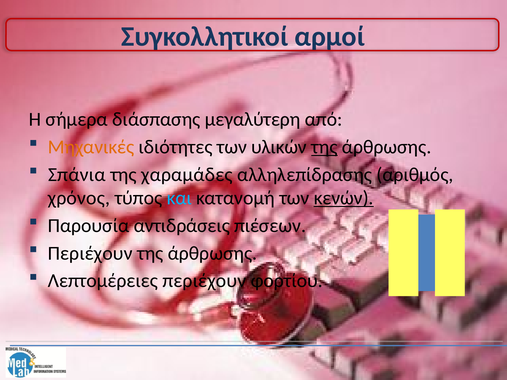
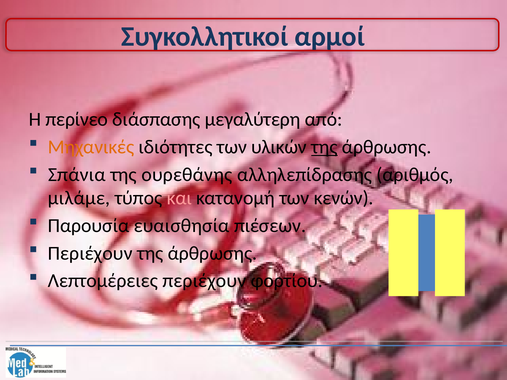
σήμερα: σήμερα -> περίνεο
χαραμάδες: χαραμάδες -> ουρεθάνης
χρόνος: χρόνος -> μιλάμε
και colour: light blue -> pink
κενών underline: present -> none
αντιδράσεις: αντιδράσεις -> ευαισθησία
